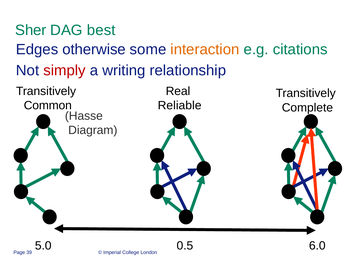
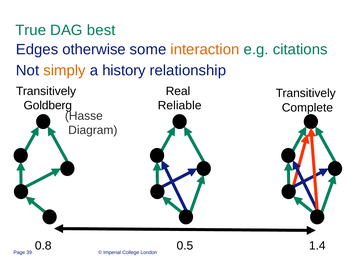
Sher: Sher -> True
simply colour: red -> orange
writing: writing -> history
Common: Common -> Goldberg
5.0: 5.0 -> 0.8
6.0: 6.0 -> 1.4
